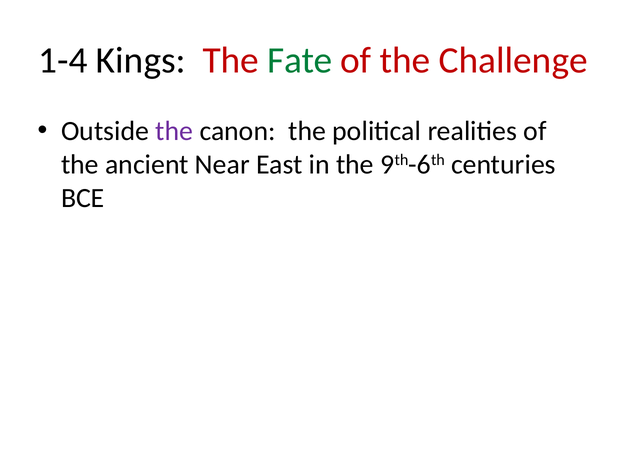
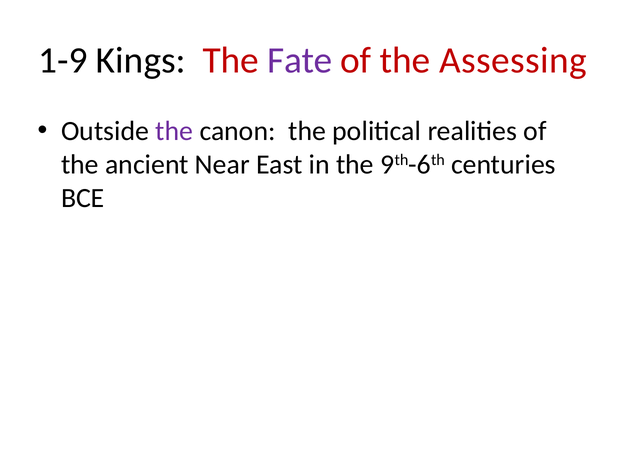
1-4: 1-4 -> 1-9
Fate colour: green -> purple
Challenge: Challenge -> Assessing
